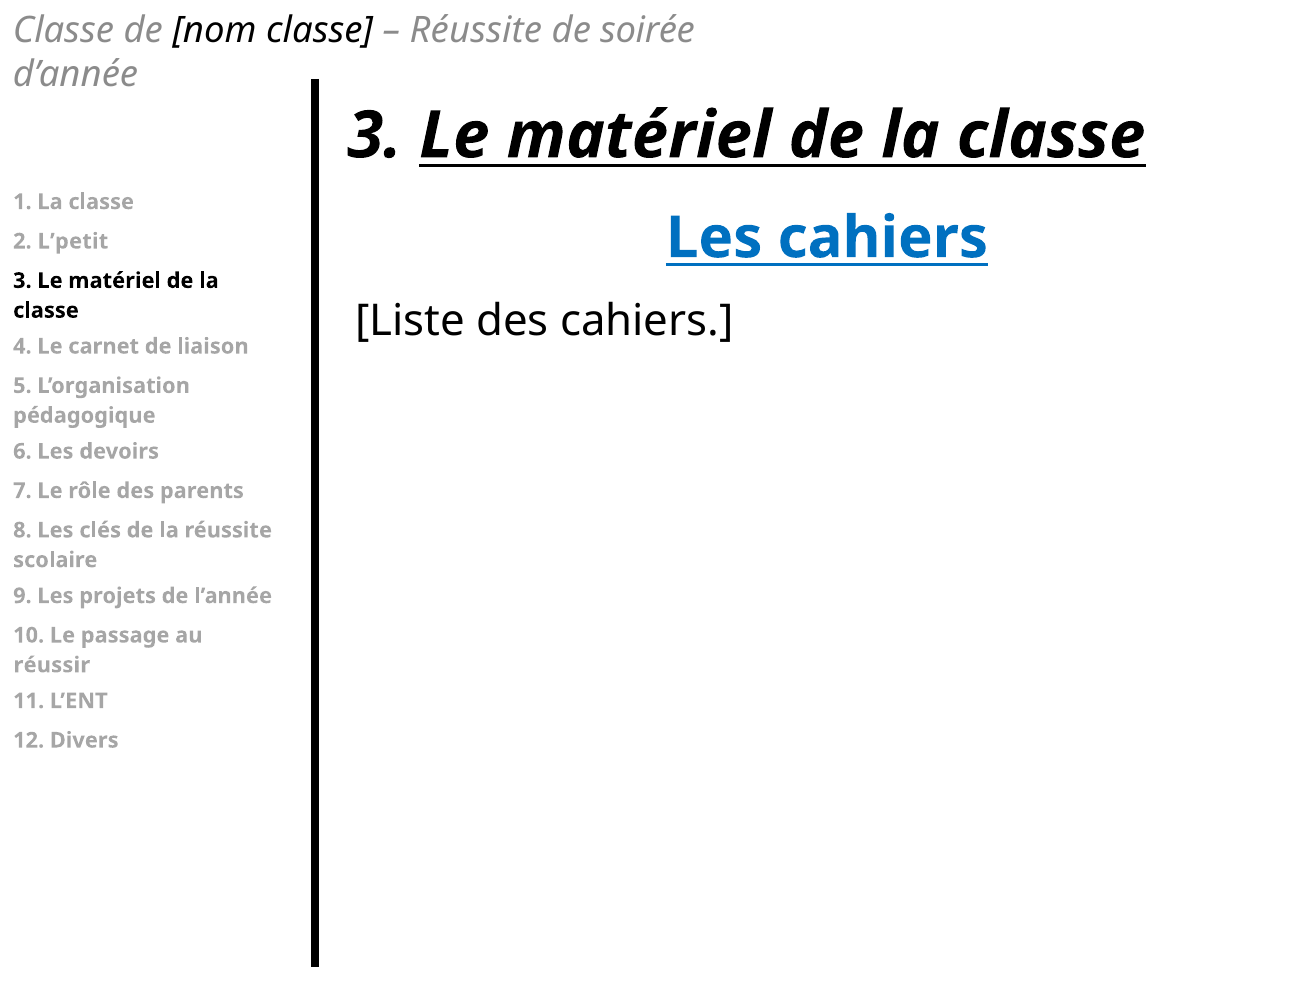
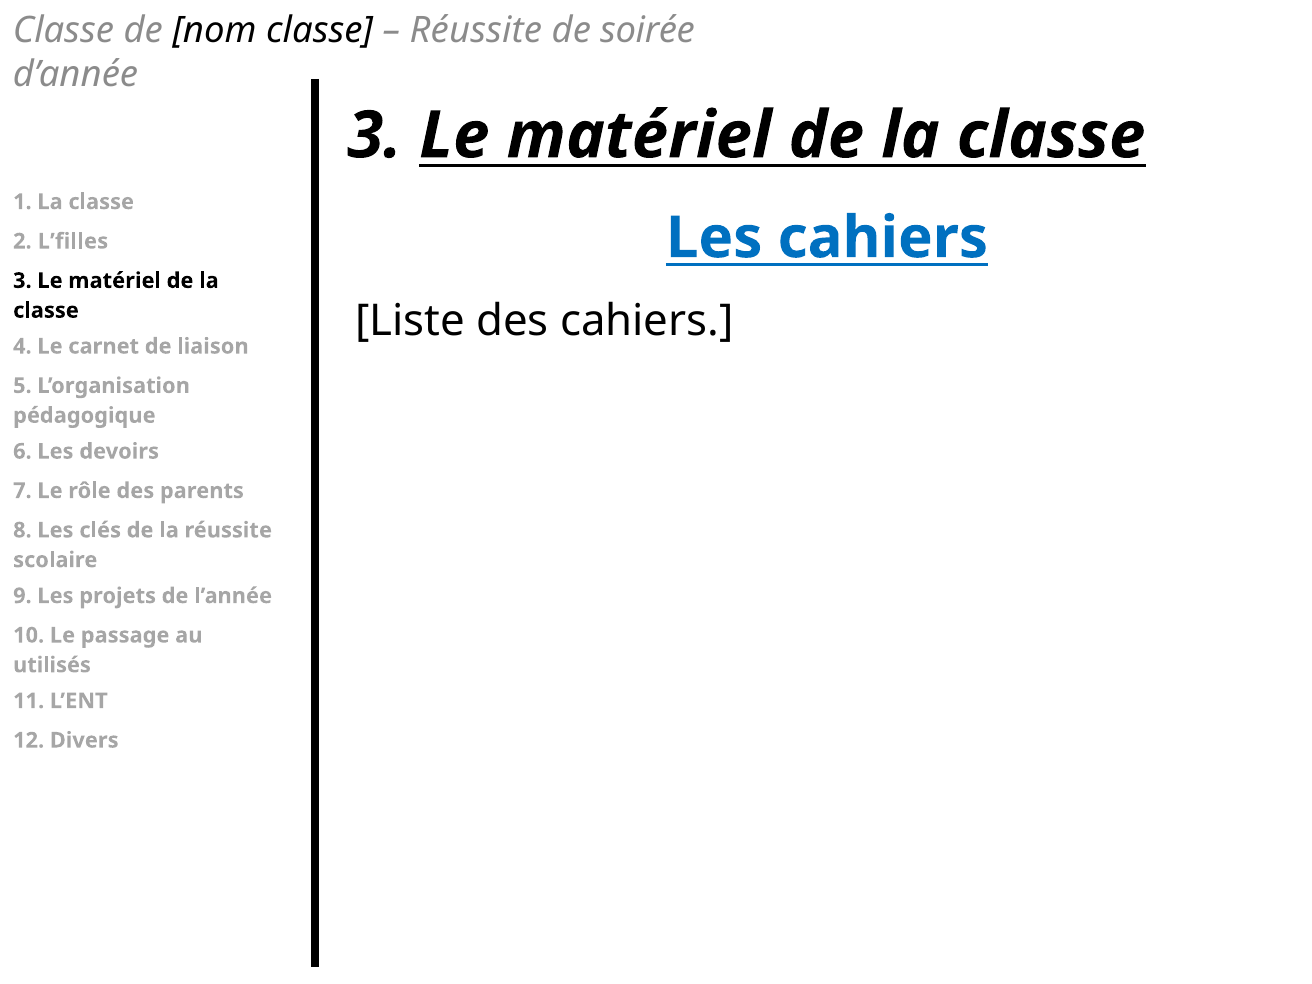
L’petit: L’petit -> L’filles
réussir: réussir -> utilisés
